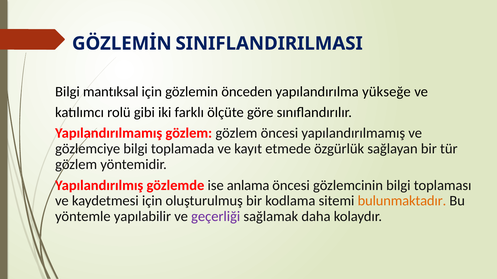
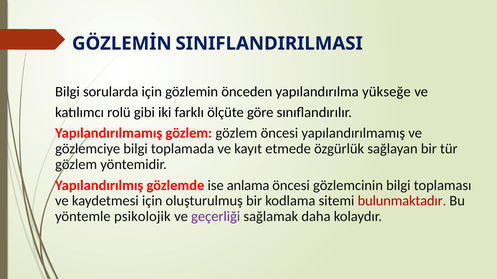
mantıksal: mantıksal -> sorularda
bulunmaktadır colour: orange -> red
yapılabilir: yapılabilir -> psikolojik
